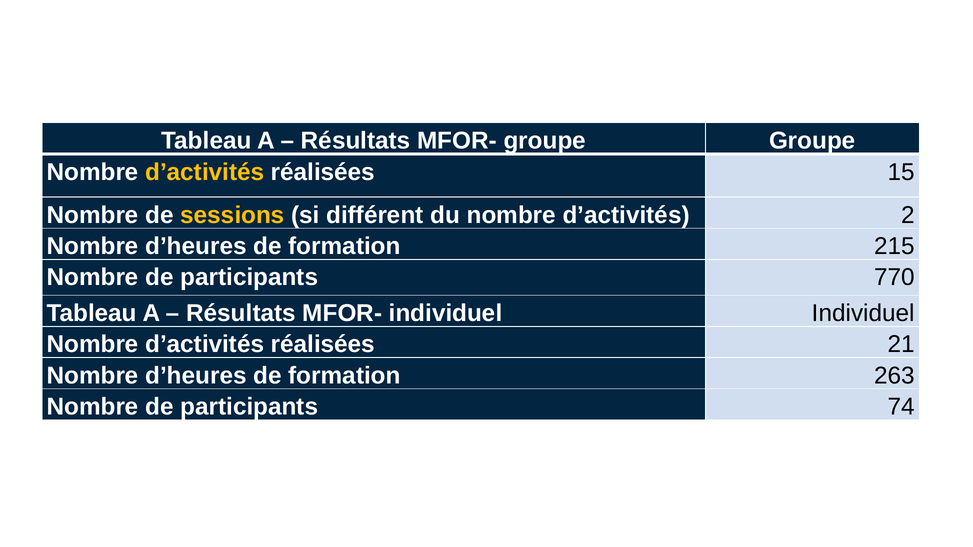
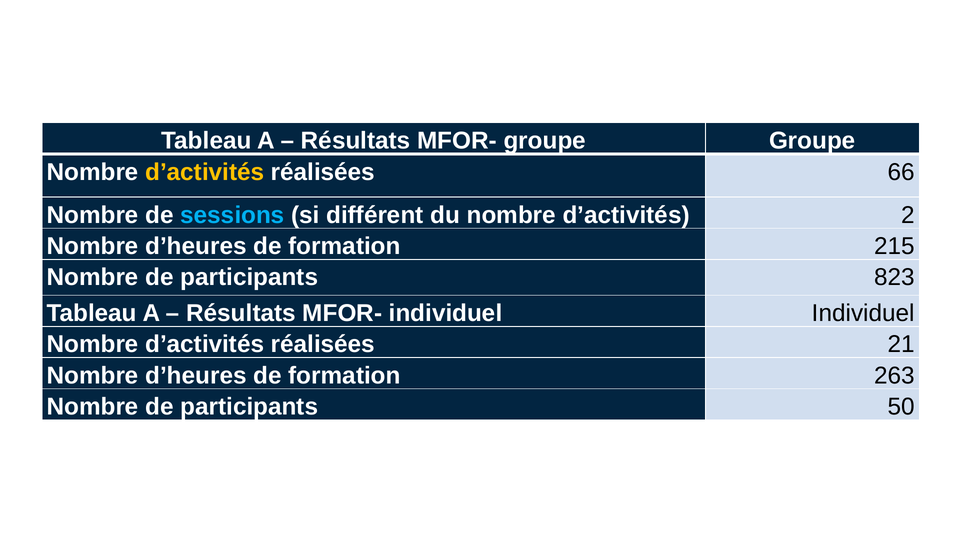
15: 15 -> 66
sessions colour: yellow -> light blue
770: 770 -> 823
74: 74 -> 50
